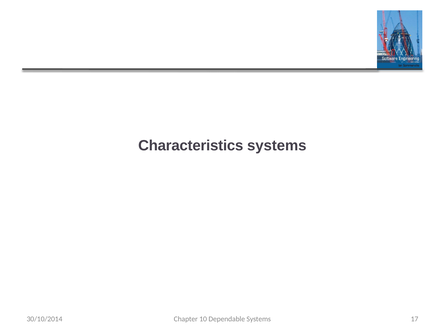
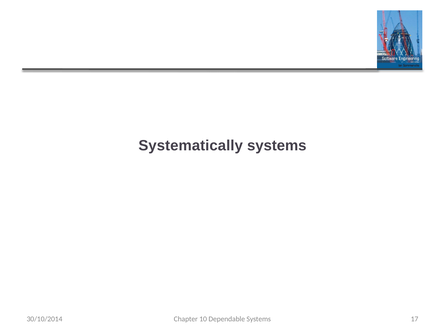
Characteristics: Characteristics -> Systematically
